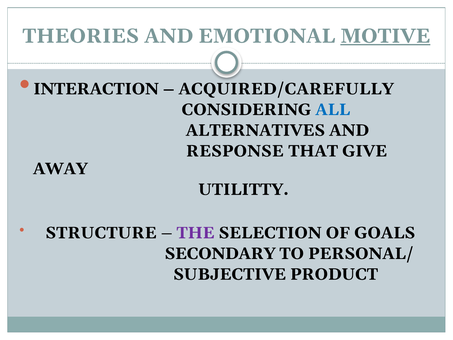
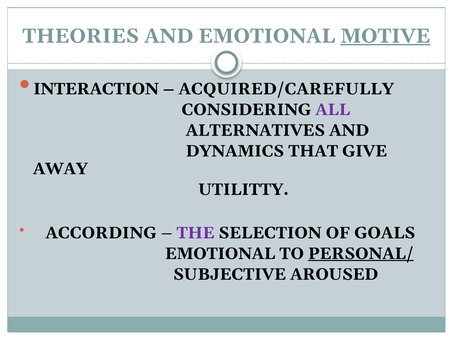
ALL colour: blue -> purple
RESPONSE: RESPONSE -> DYNAMICS
STRUCTURE: STRUCTURE -> ACCORDING
SECONDARY at (220, 253): SECONDARY -> EMOTIONAL
PERSONAL/ underline: none -> present
PRODUCT: PRODUCT -> AROUSED
